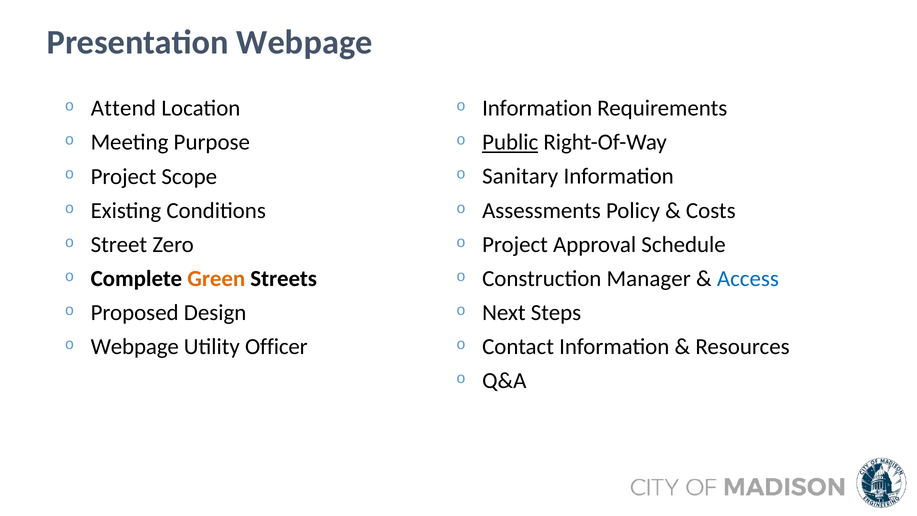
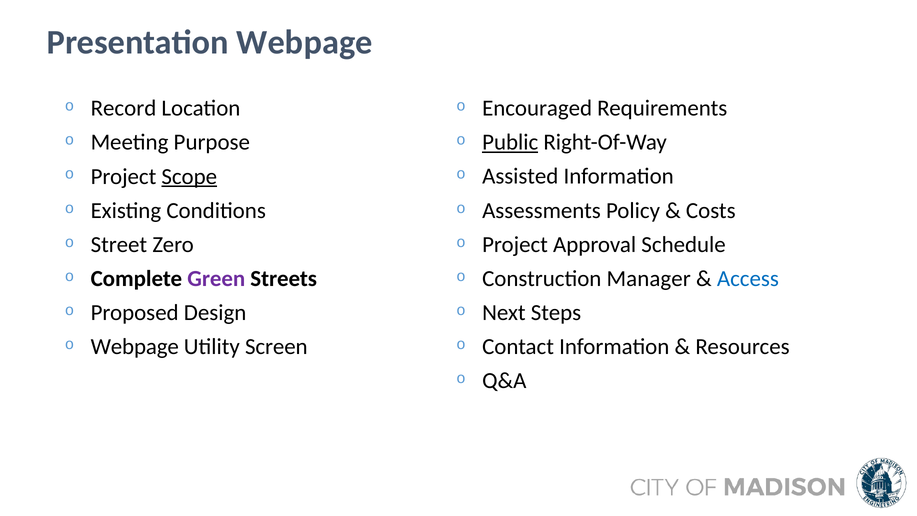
Information at (537, 108): Information -> Encouraged
Attend: Attend -> Record
Sanitary: Sanitary -> Assisted
Scope underline: none -> present
Green colour: orange -> purple
Officer: Officer -> Screen
